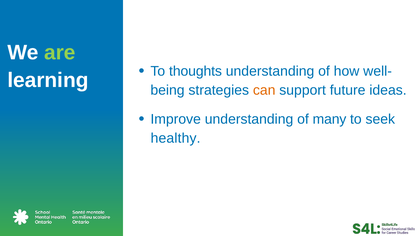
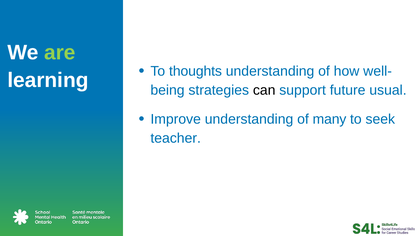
can colour: orange -> black
ideas: ideas -> usual
healthy: healthy -> teacher
